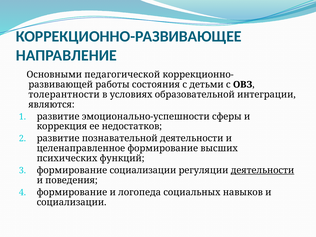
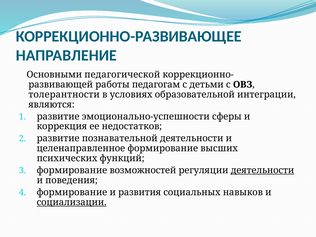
состояния: состояния -> педагогам
формирование социализации: социализации -> возможностей
логопеда: логопеда -> развития
социализации at (72, 202) underline: none -> present
